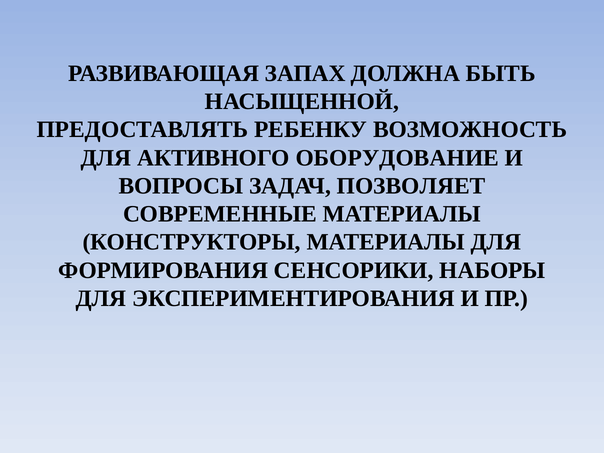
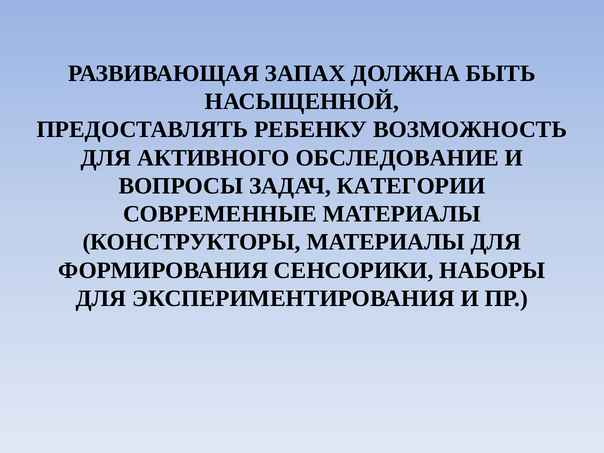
ОБОРУДОВАНИЕ: ОБОРУДОВАНИЕ -> ОБСЛЕДОВАНИЕ
ПОЗВОЛЯЕТ: ПОЗВОЛЯЕТ -> КАТЕГОРИИ
